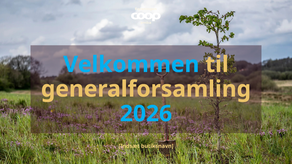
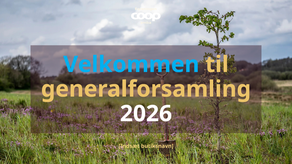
2026 colour: light blue -> white
